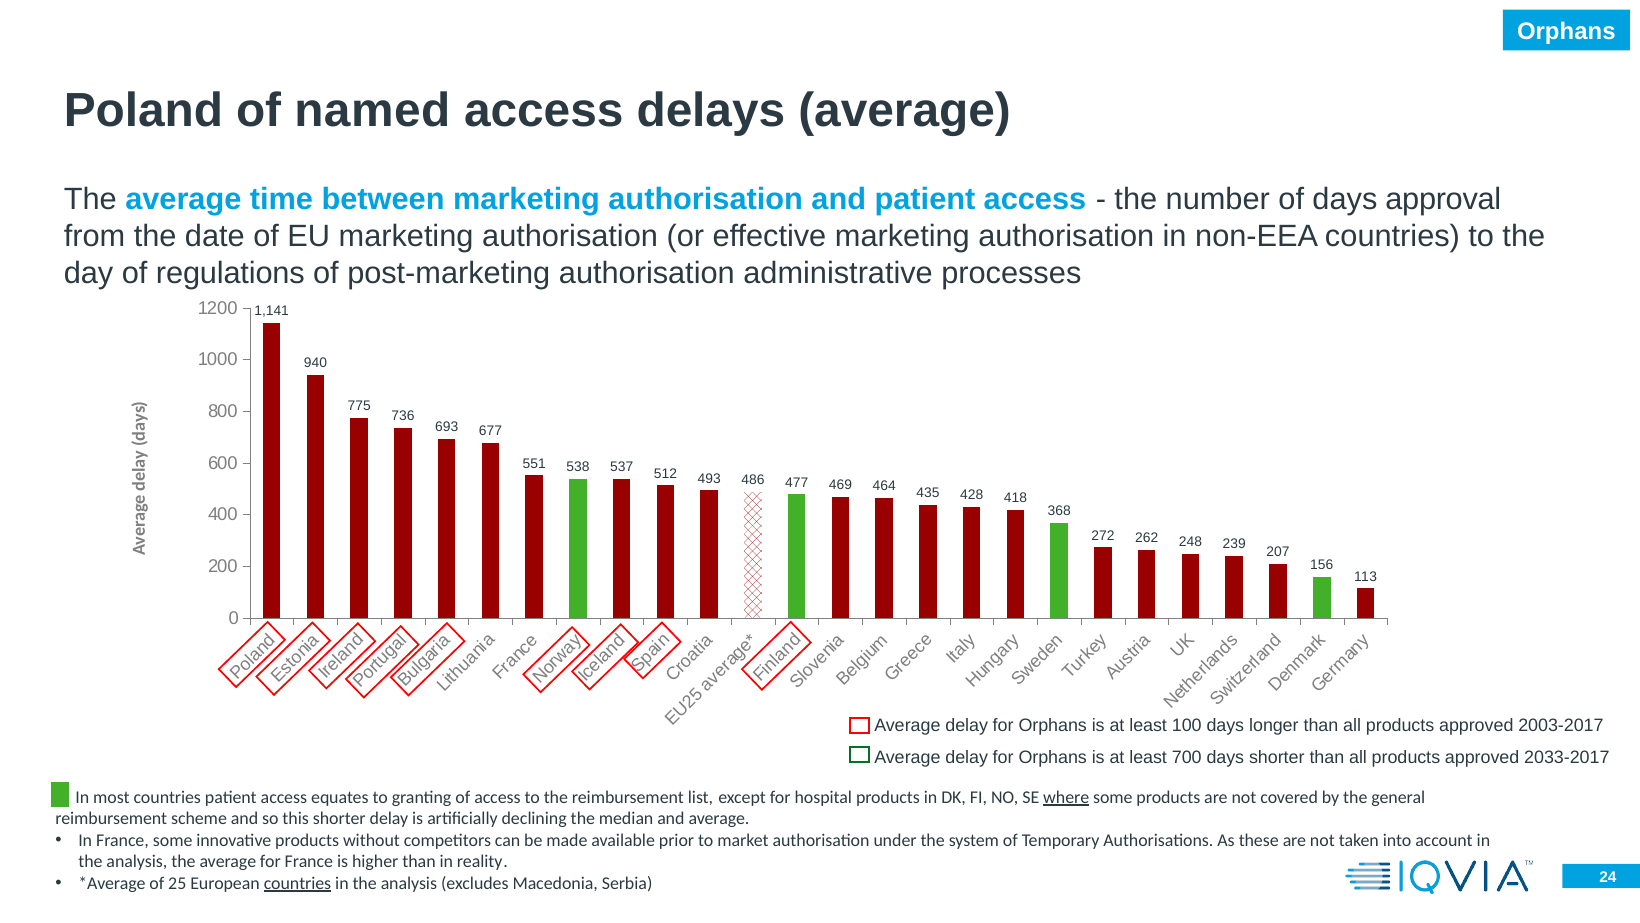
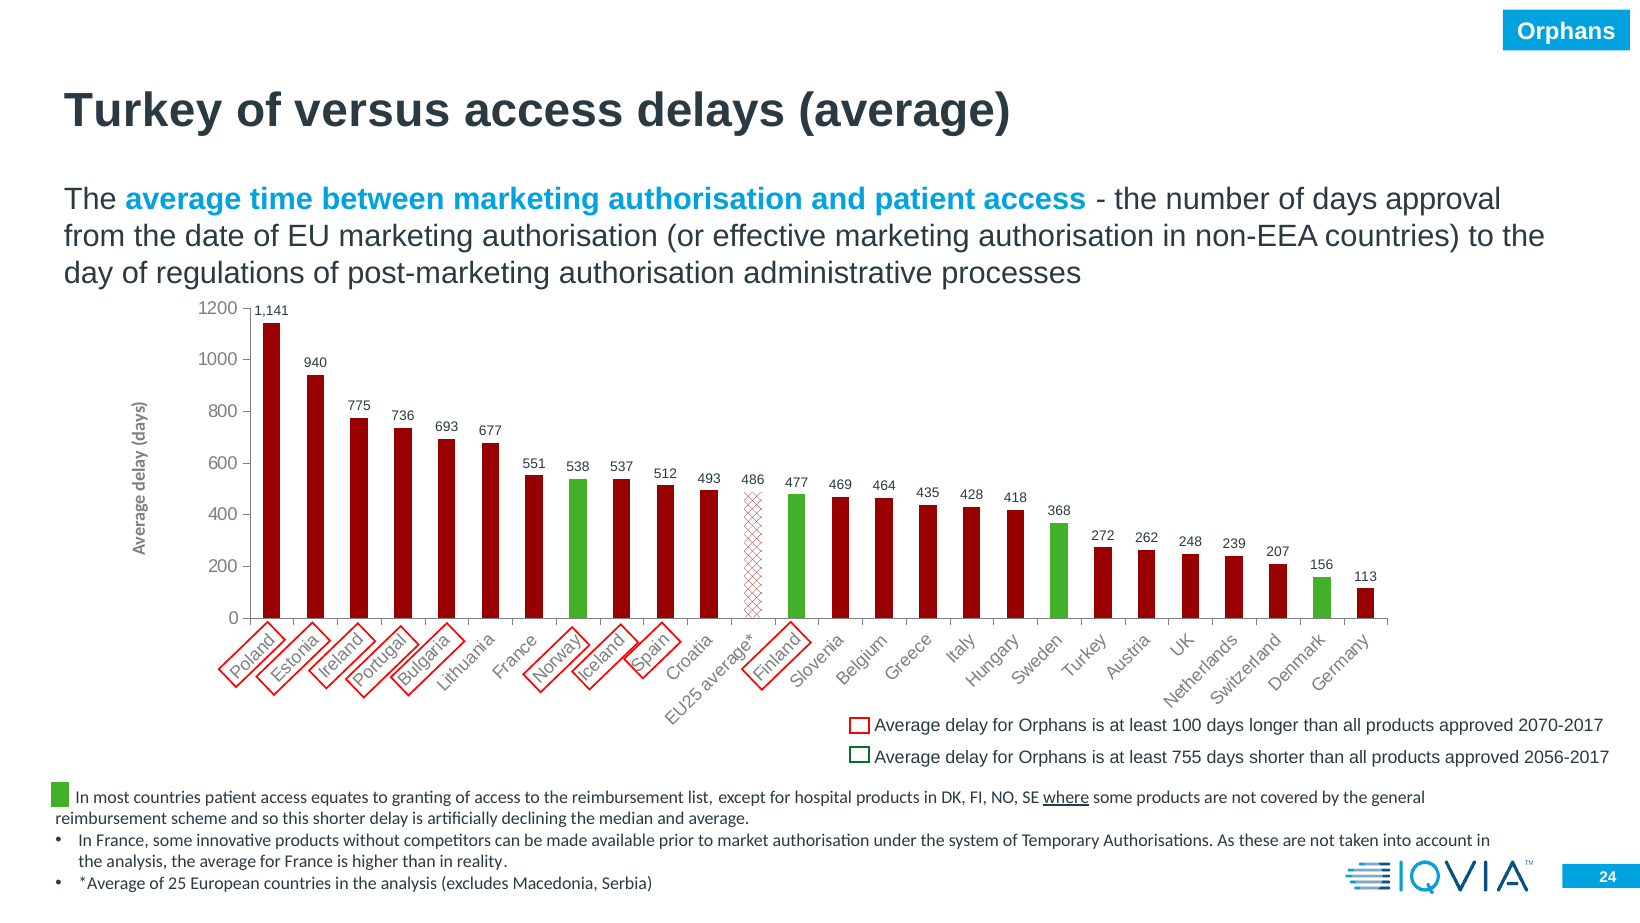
Poland: Poland -> Turkey
named: named -> versus
2003-2017: 2003-2017 -> 2070-2017
700: 700 -> 755
2033-2017: 2033-2017 -> 2056-2017
countries at (297, 883) underline: present -> none
